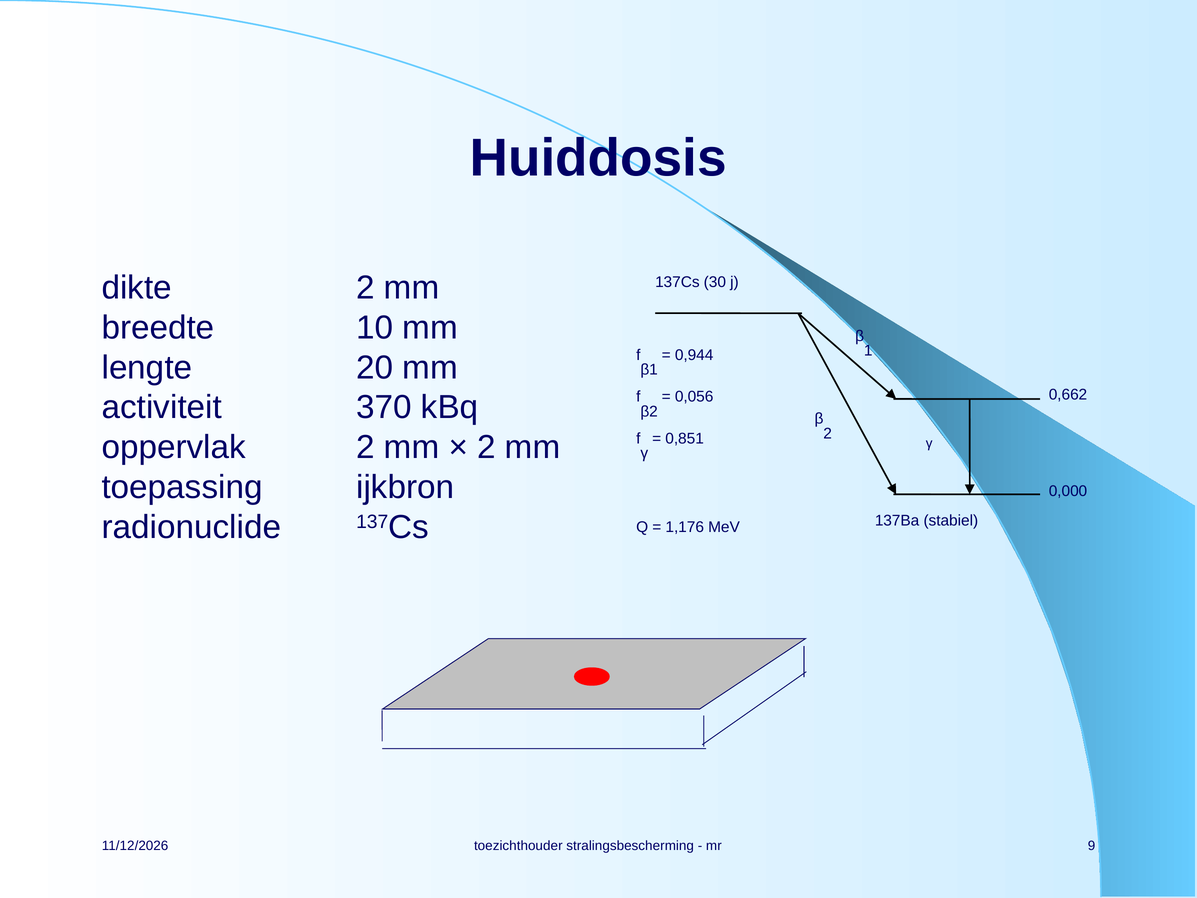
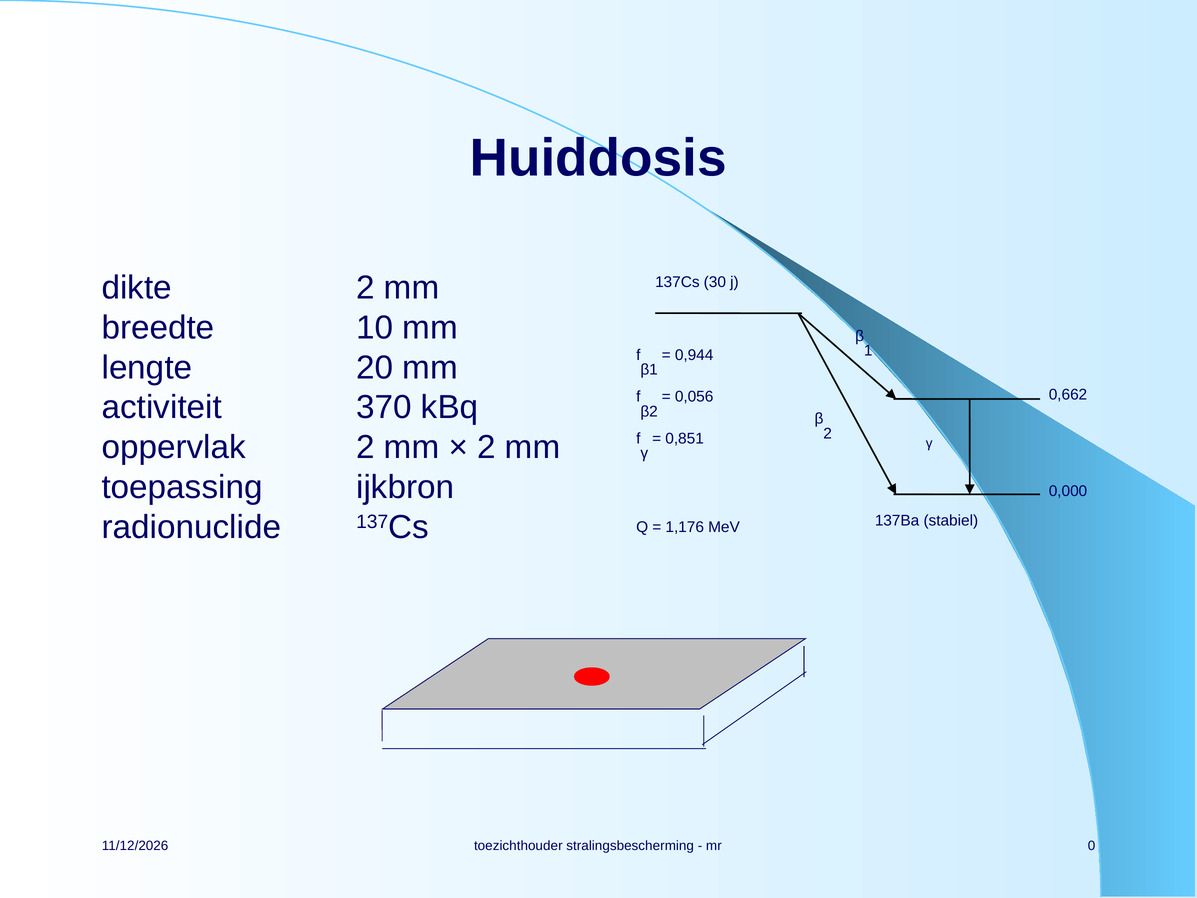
9: 9 -> 0
